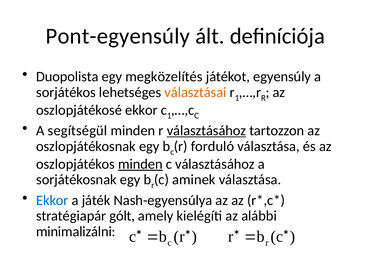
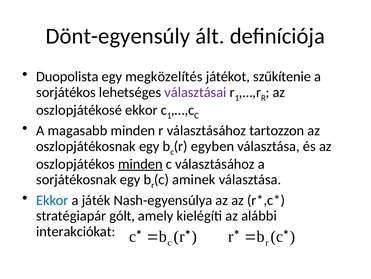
Pont-egyensúly: Pont-egyensúly -> Dönt-egyensúly
egyensúly: egyensúly -> szűkítenie
választásai colour: orange -> purple
segítségül: segítségül -> magasabb
választásához at (206, 130) underline: present -> none
forduló: forduló -> egyben
minimalizálni: minimalizálni -> interakciókat
